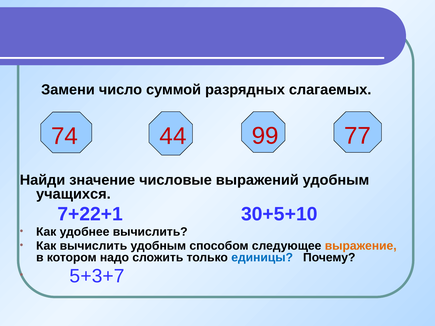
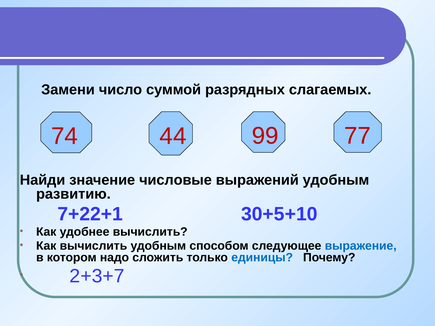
учащихся: учащихся -> развитию
выражение colour: orange -> blue
5+3+7: 5+3+7 -> 2+3+7
